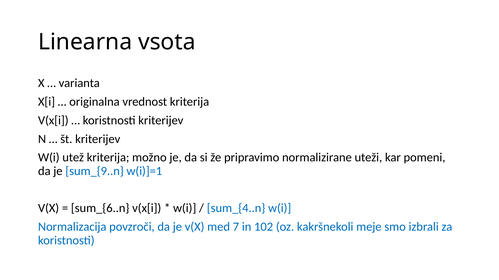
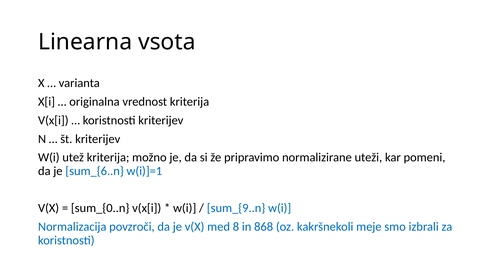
sum_{9..n: sum_{9..n -> sum_{6..n
sum_{6..n: sum_{6..n -> sum_{0..n
sum_{4..n: sum_{4..n -> sum_{9..n
7: 7 -> 8
102: 102 -> 868
